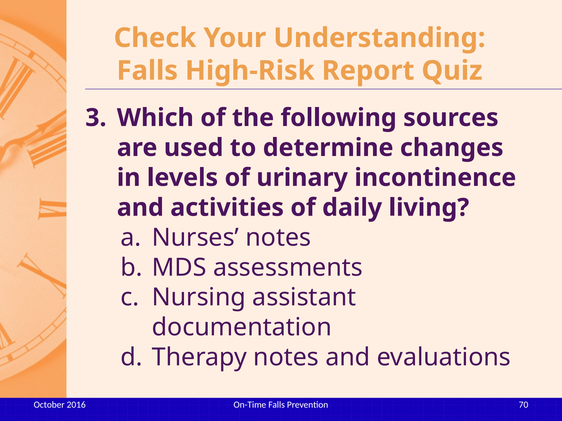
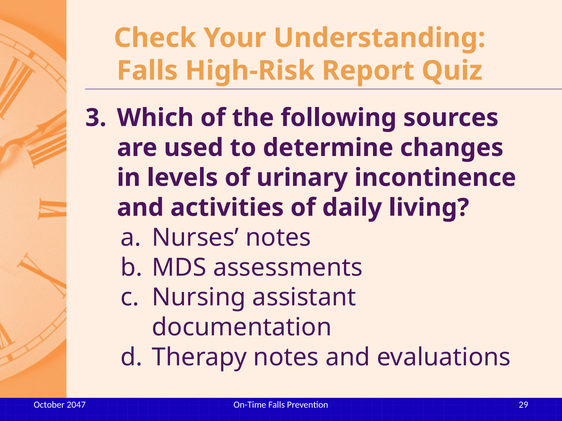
70: 70 -> 29
2016: 2016 -> 2047
